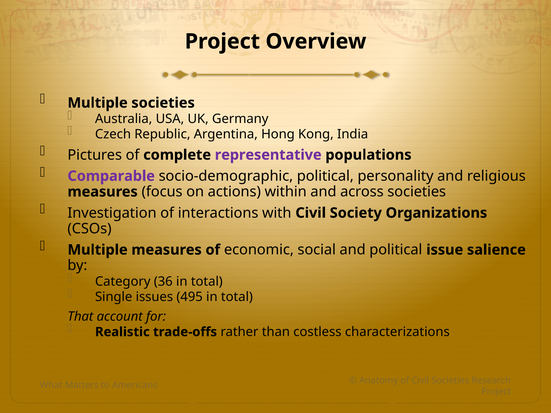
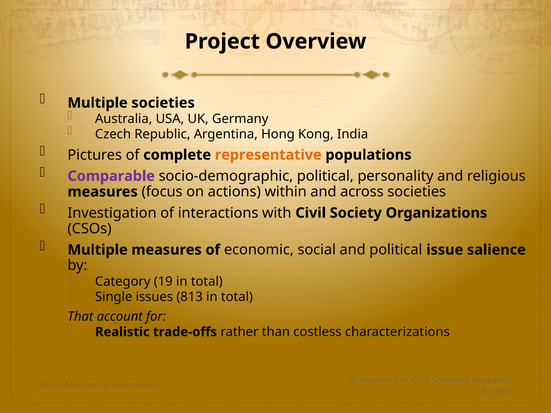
representative colour: purple -> orange
36: 36 -> 19
495: 495 -> 813
